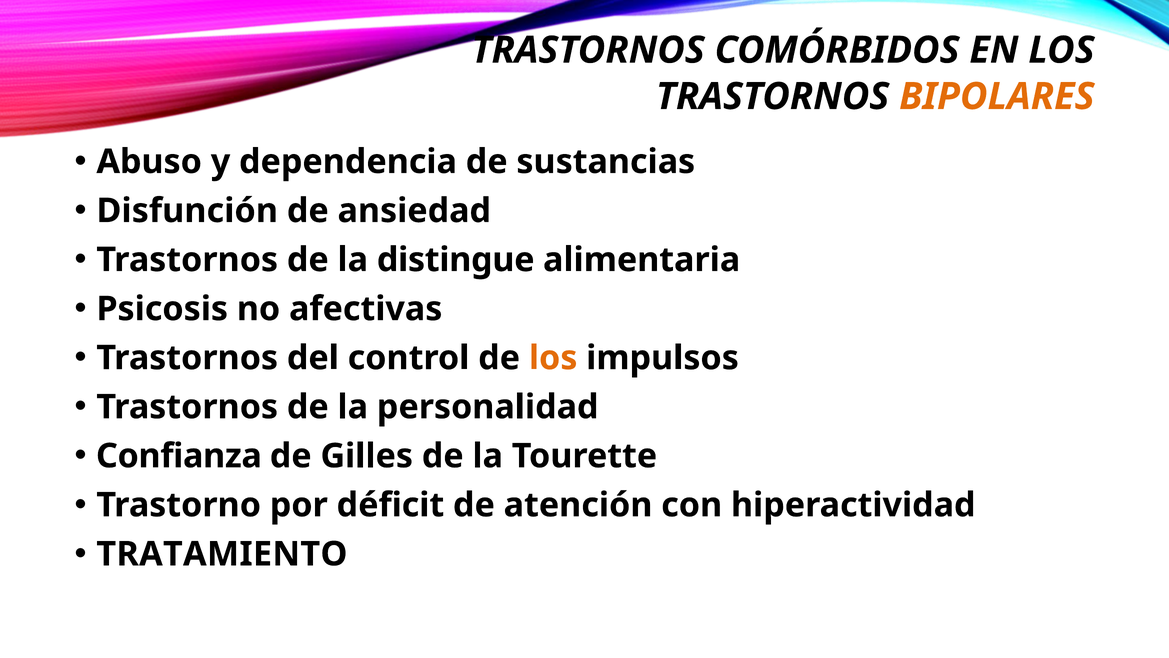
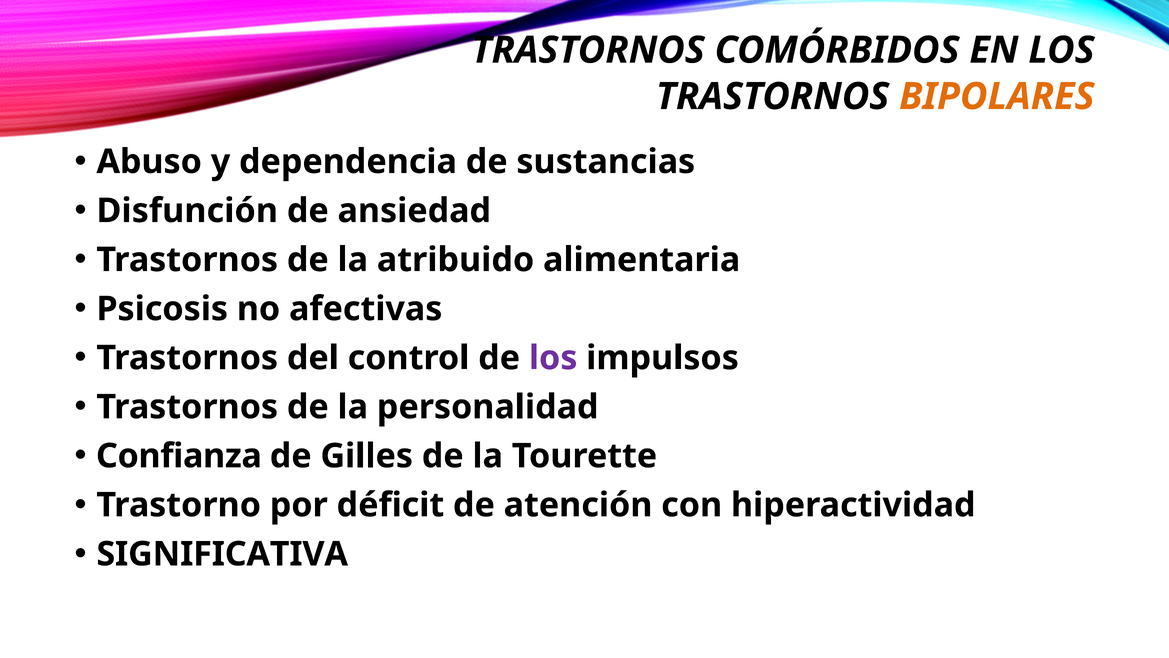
distingue: distingue -> atribuido
los at (553, 358) colour: orange -> purple
TRATAMIENTO: TRATAMIENTO -> SIGNIFICATIVA
